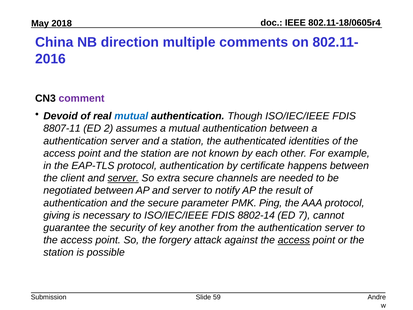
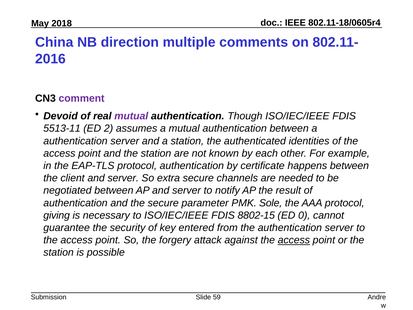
mutual at (131, 116) colour: blue -> purple
8807-11: 8807-11 -> 5513-11
server at (123, 178) underline: present -> none
Ping: Ping -> Sole
8802-14: 8802-14 -> 8802-15
7: 7 -> 0
another: another -> entered
